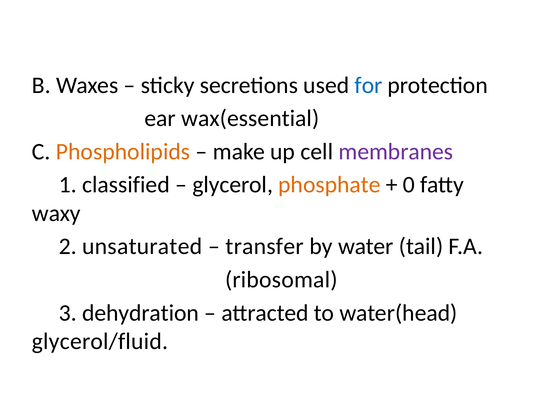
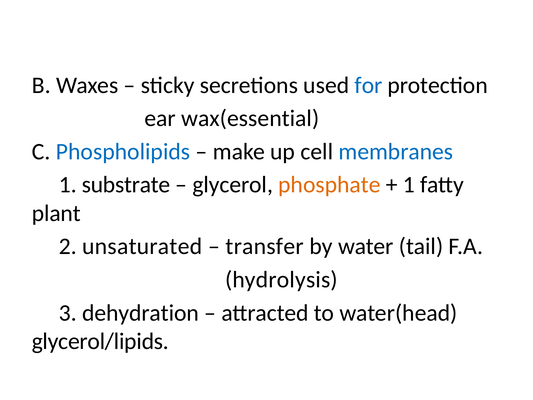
Phospholipids colour: orange -> blue
membranes colour: purple -> blue
classified: classified -> substrate
0 at (409, 185): 0 -> 1
waxy: waxy -> plant
ribosomal: ribosomal -> hydrolysis
glycerol/fluid: glycerol/fluid -> glycerol/lipids
